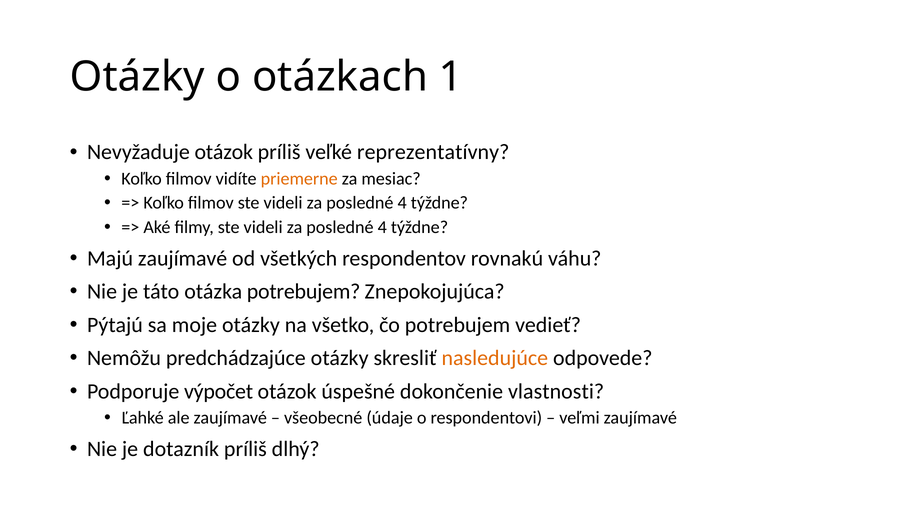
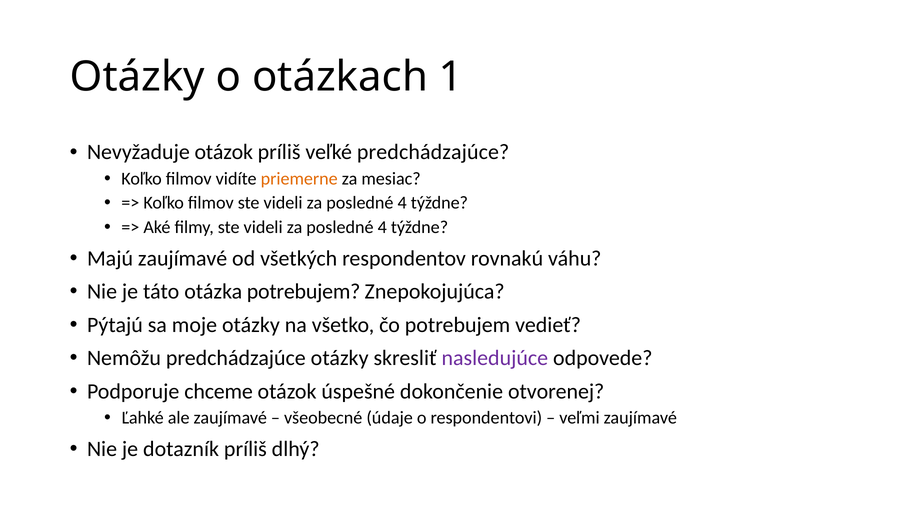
veľké reprezentatívny: reprezentatívny -> predchádzajúce
nasledujúce colour: orange -> purple
výpočet: výpočet -> chceme
vlastnosti: vlastnosti -> otvorenej
